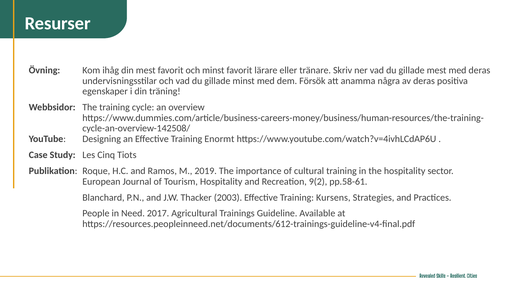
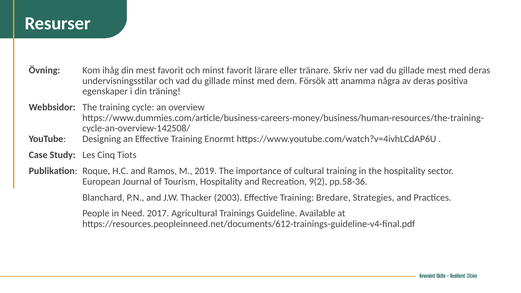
pp.58-61: pp.58-61 -> pp.58-36
Kursens: Kursens -> Bredare
